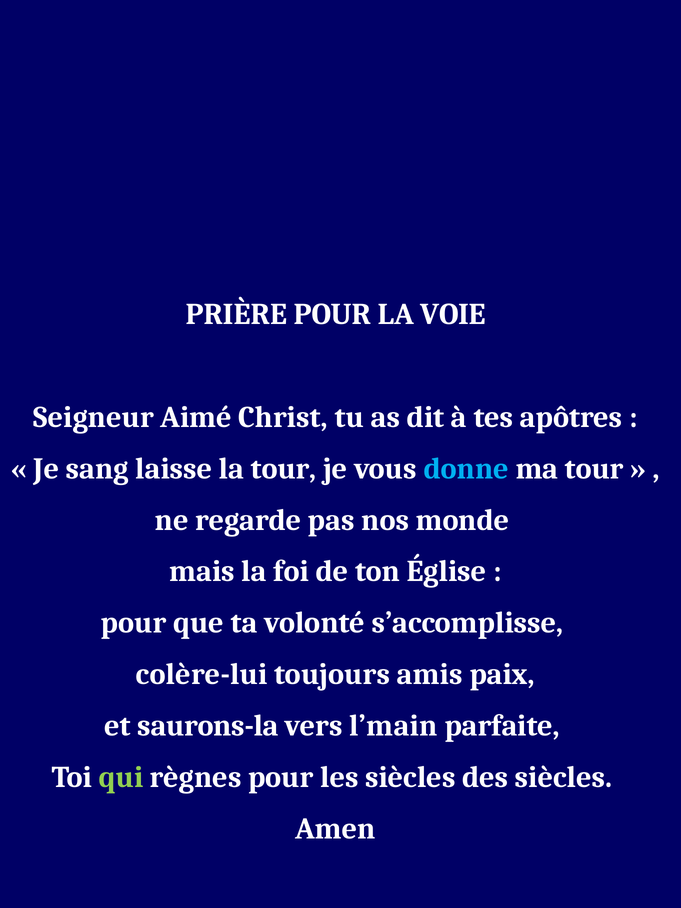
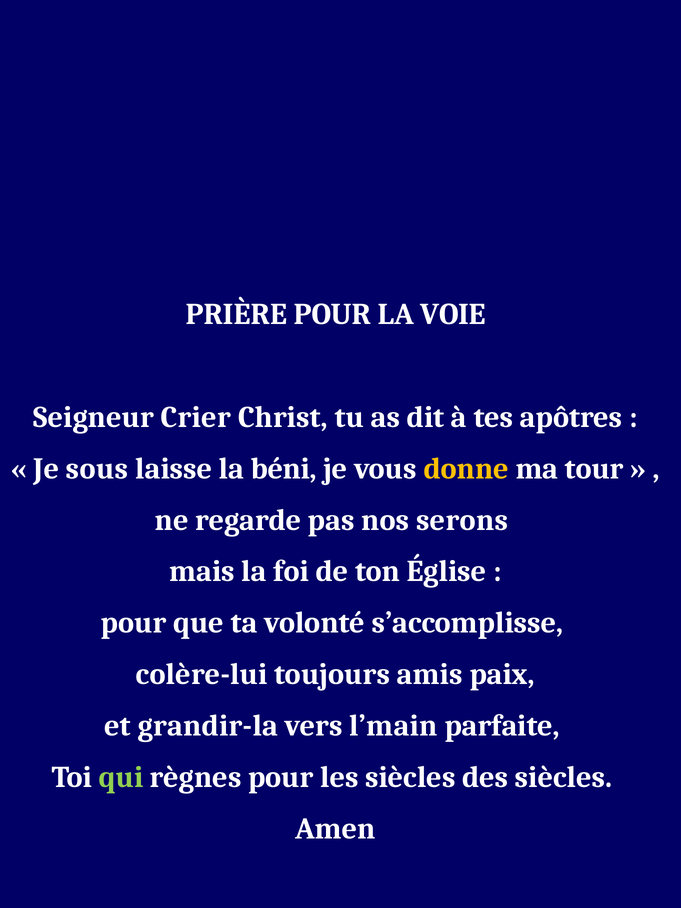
Aimé: Aimé -> Crier
sang: sang -> sous
la tour: tour -> béni
donne colour: light blue -> yellow
monde: monde -> serons
saurons-la: saurons-la -> grandir-la
